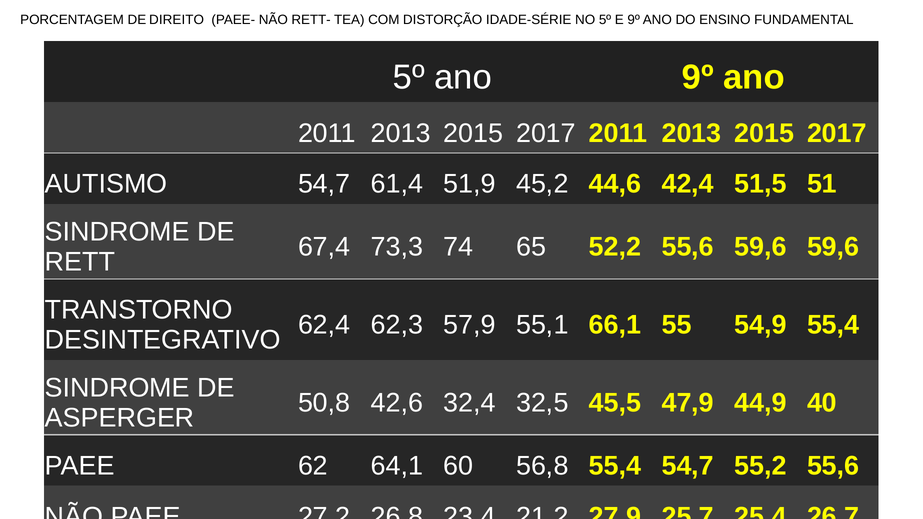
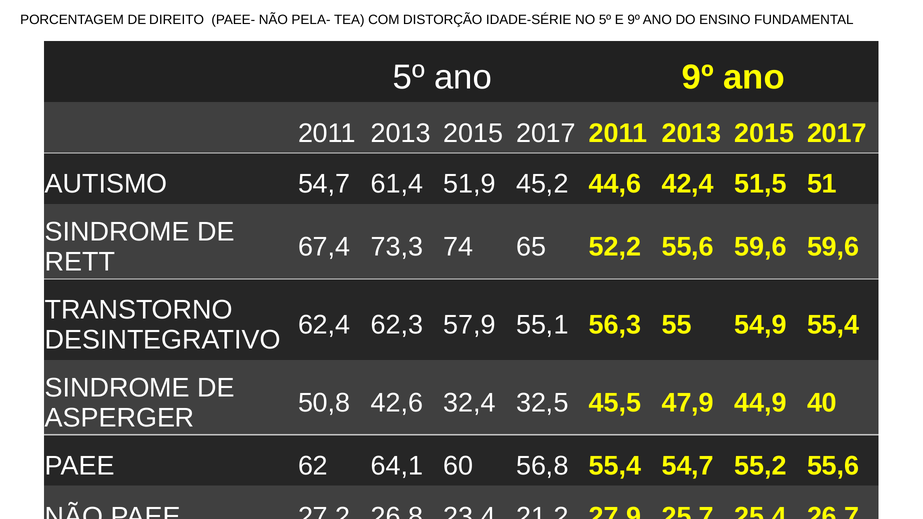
RETT-: RETT- -> PELA-
66,1: 66,1 -> 56,3
